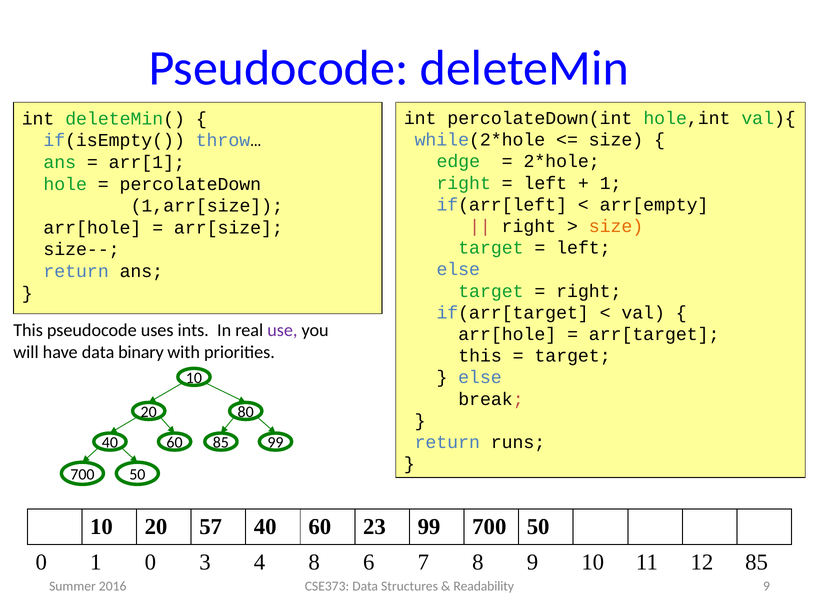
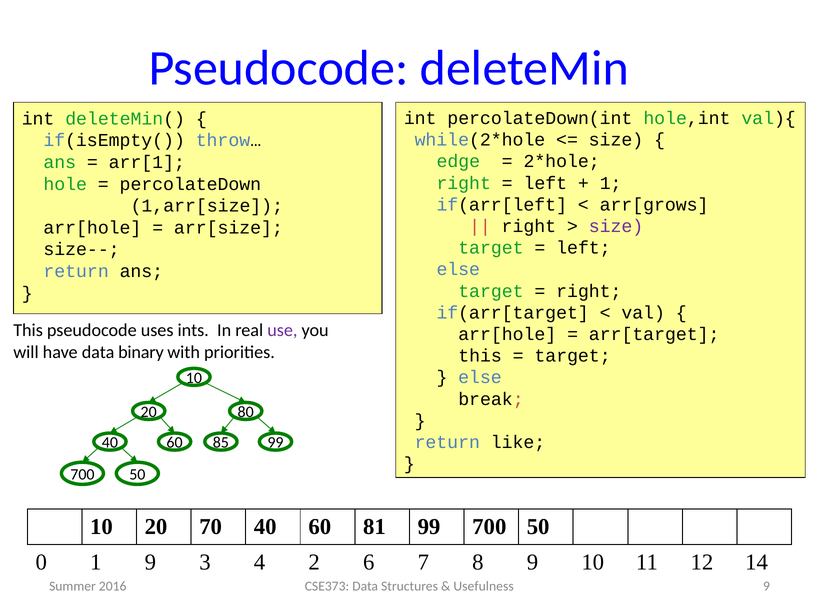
arr[empty: arr[empty -> arr[grows
size at (616, 226) colour: orange -> purple
runs: runs -> like
57: 57 -> 70
23: 23 -> 81
1 0: 0 -> 9
4 8: 8 -> 2
12 85: 85 -> 14
Readability: Readability -> Usefulness
